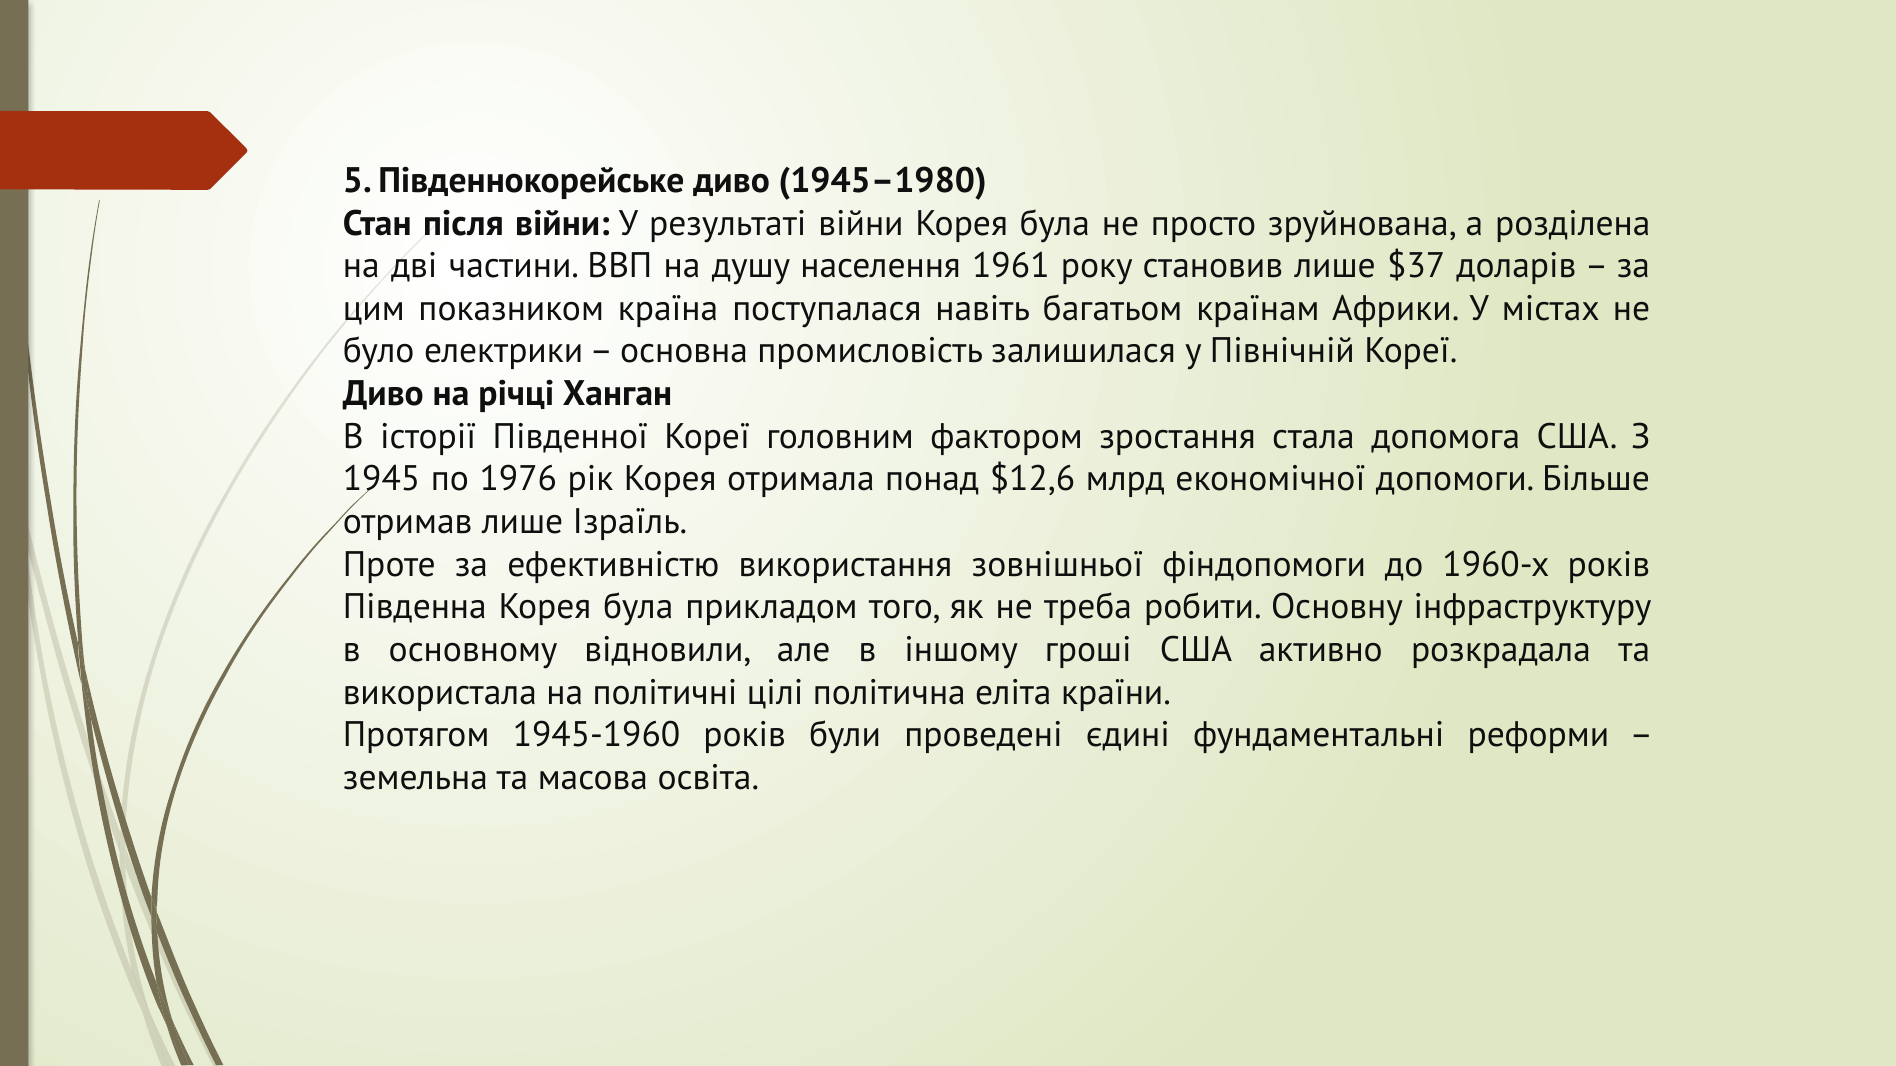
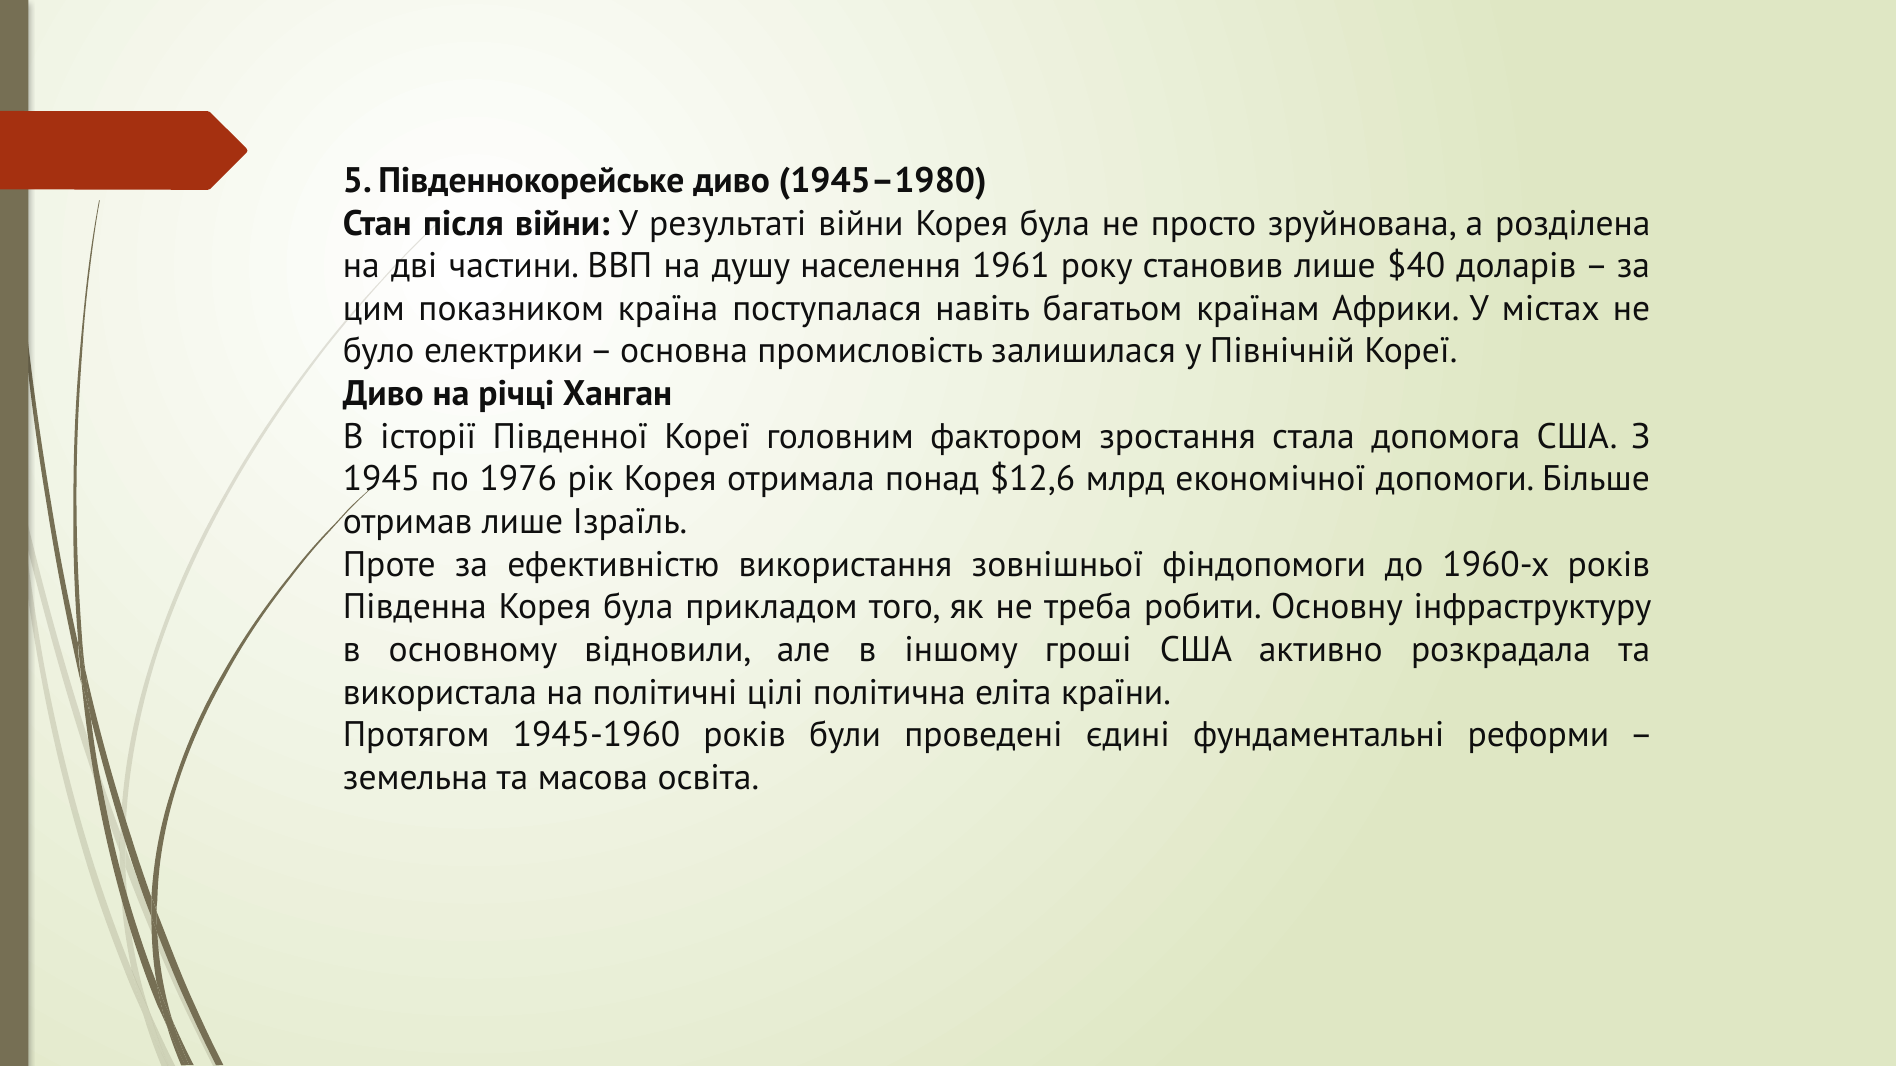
$37: $37 -> $40
